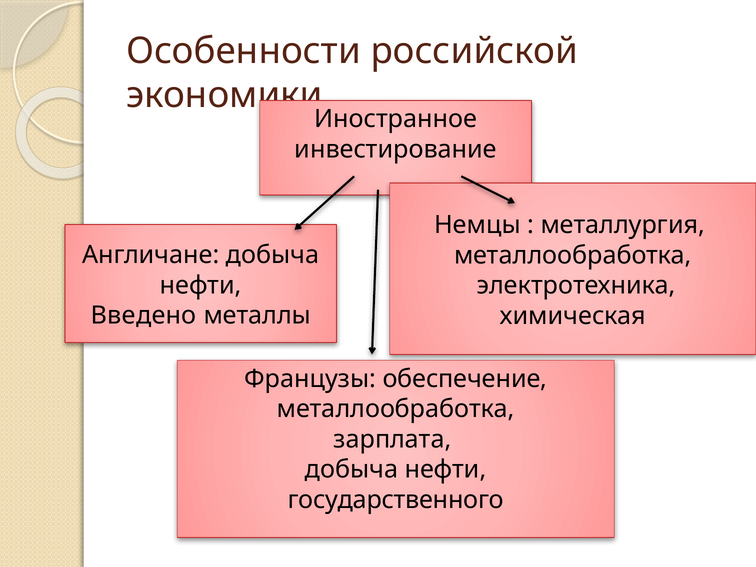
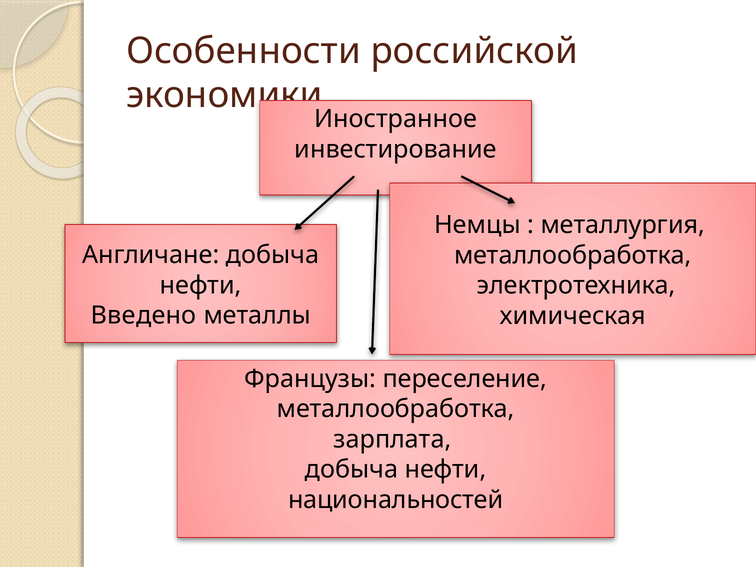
обеспечение: обеспечение -> переселение
государственного: государственного -> национальностей
